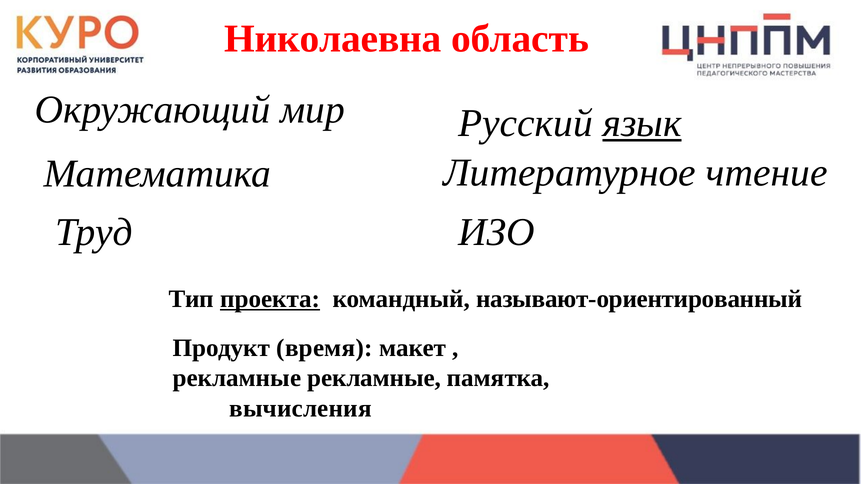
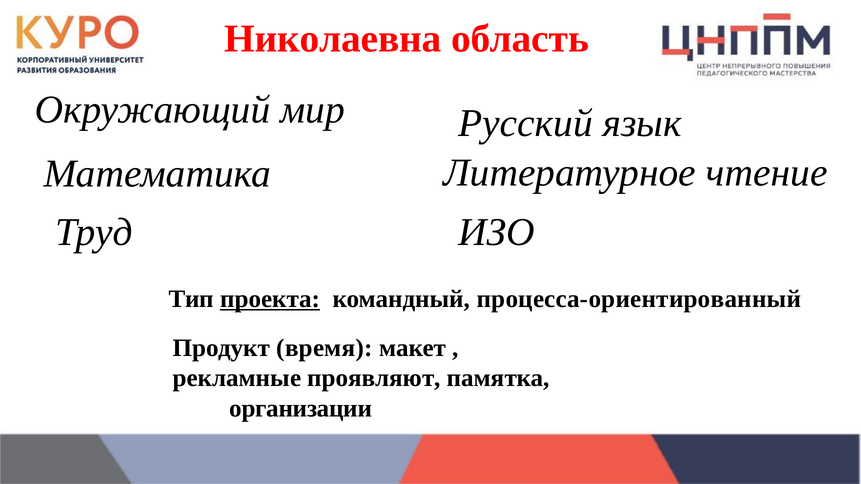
язык underline: present -> none
называют-ориентированный: называют-ориентированный -> процесса-ориентированный
рекламные рекламные: рекламные -> проявляют
вычисления: вычисления -> организации
